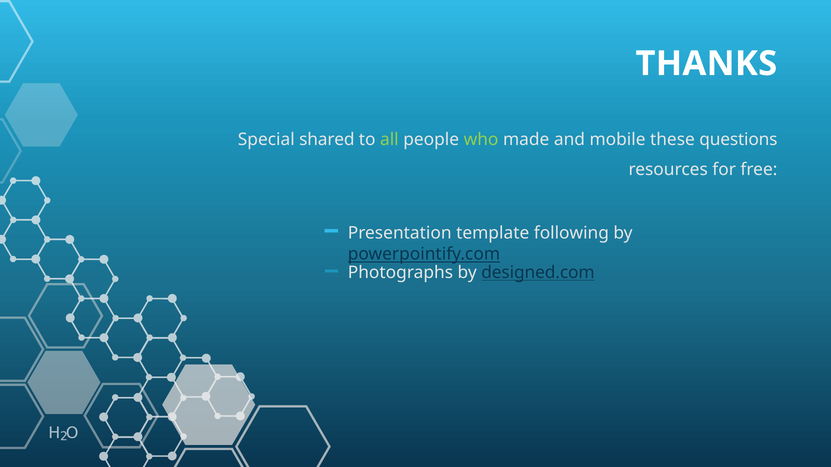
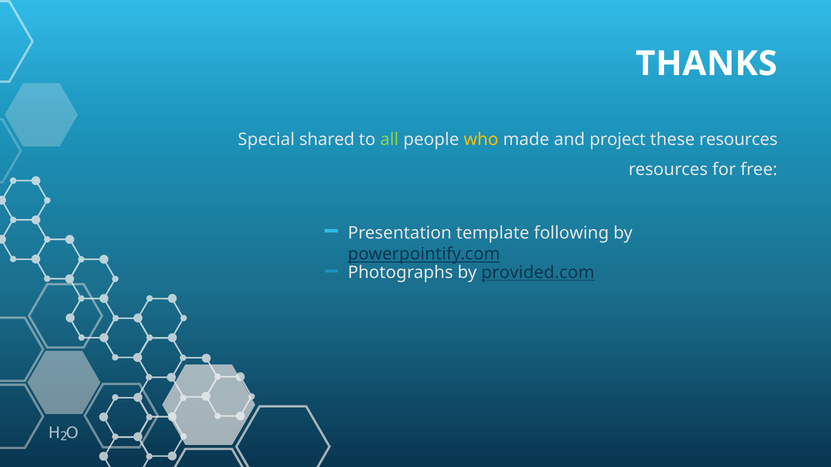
who colour: light green -> yellow
mobile: mobile -> project
these questions: questions -> resources
designed.com: designed.com -> provided.com
